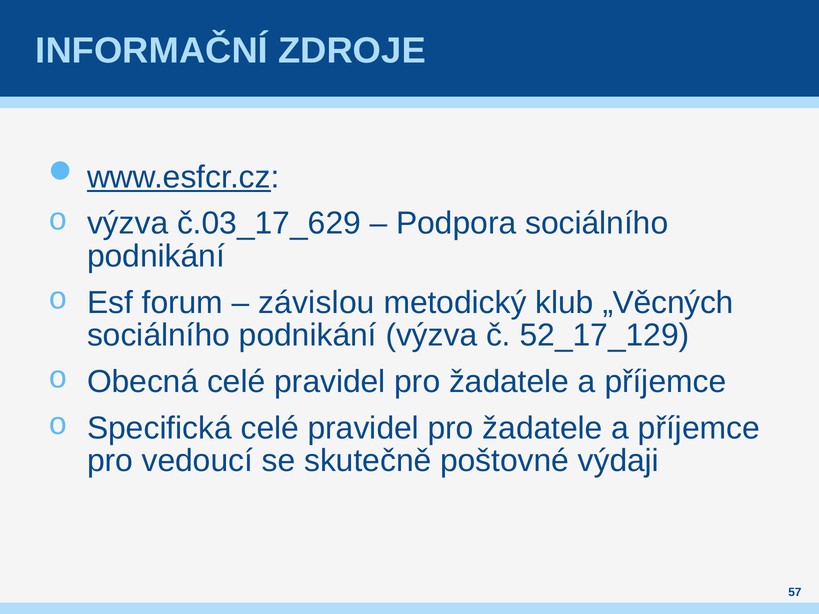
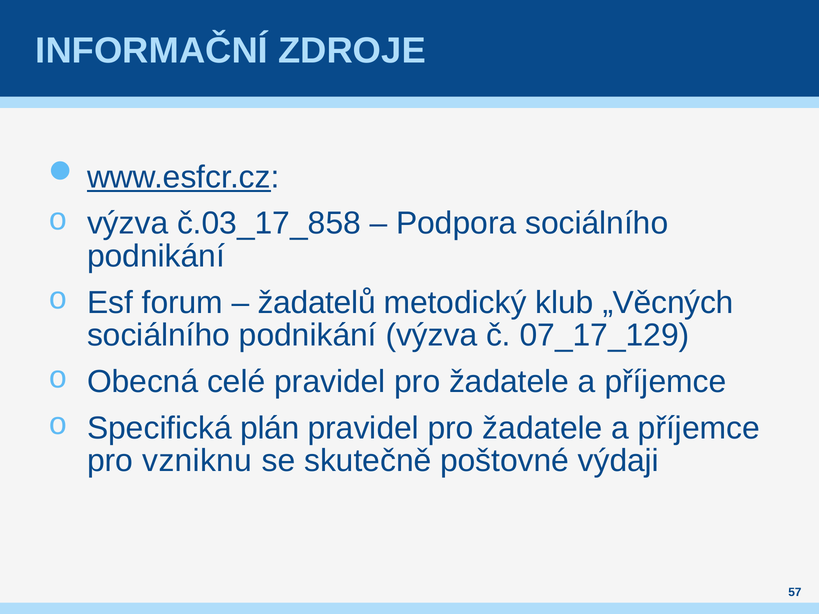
č.03_17_629: č.03_17_629 -> č.03_17_858
závislou: závislou -> žadatelů
52_17_129: 52_17_129 -> 07_17_129
Specifická celé: celé -> plán
vedoucí: vedoucí -> vzniknu
